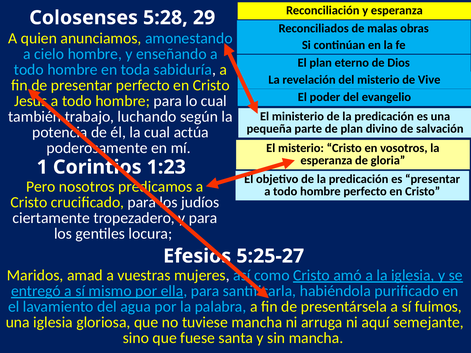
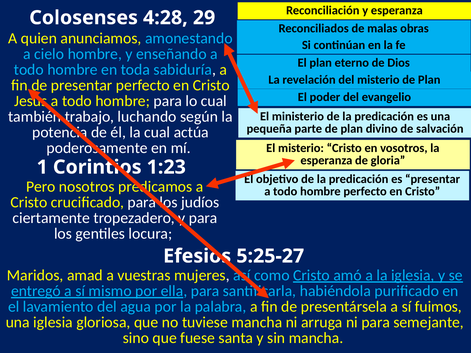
5:28: 5:28 -> 4:28
misterio de Vive: Vive -> Plan
ni aquí: aquí -> para
